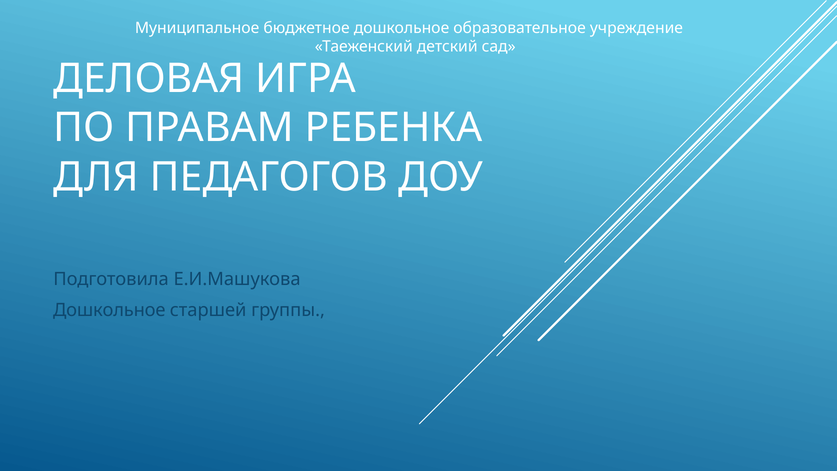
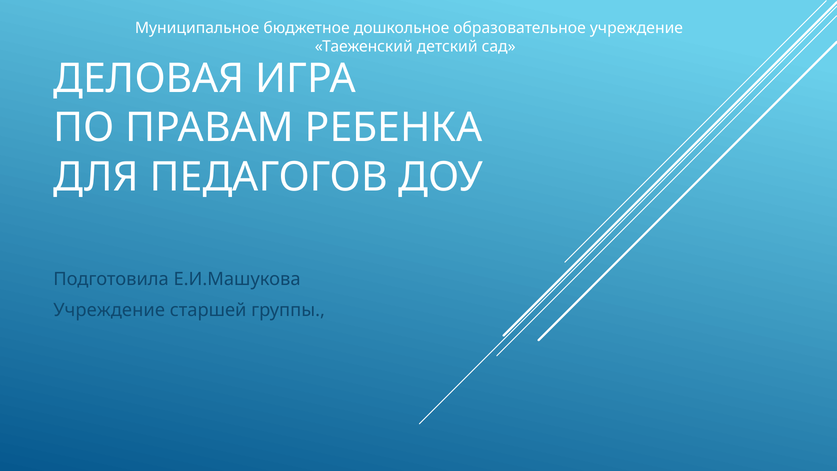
Дошкольное at (109, 310): Дошкольное -> Учреждение
